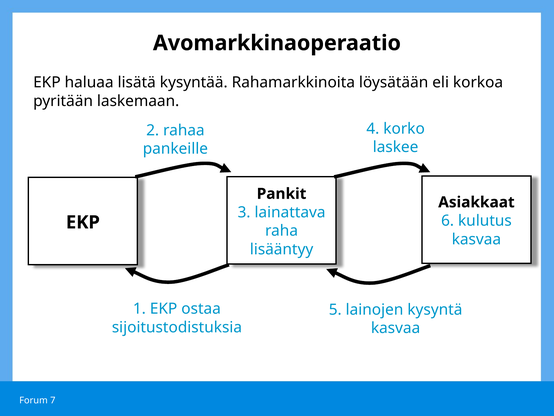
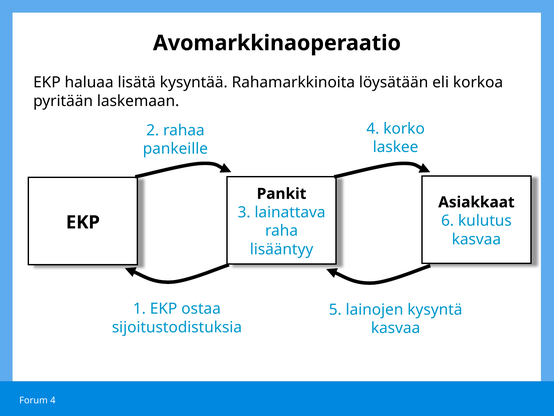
7 at (53, 400): 7 -> 4
